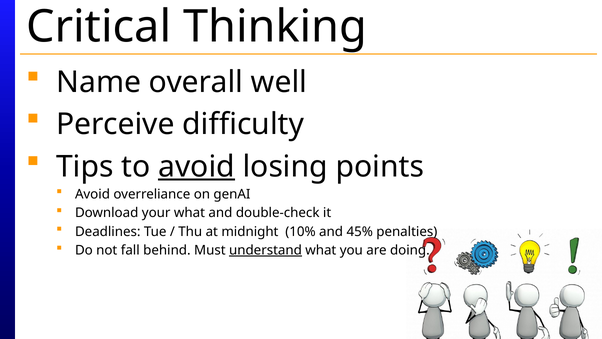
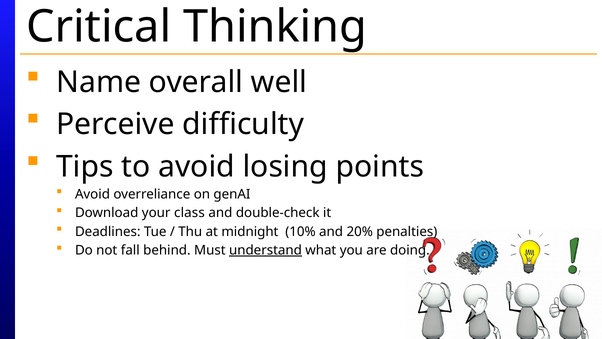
avoid at (197, 166) underline: present -> none
your what: what -> class
45%: 45% -> 20%
